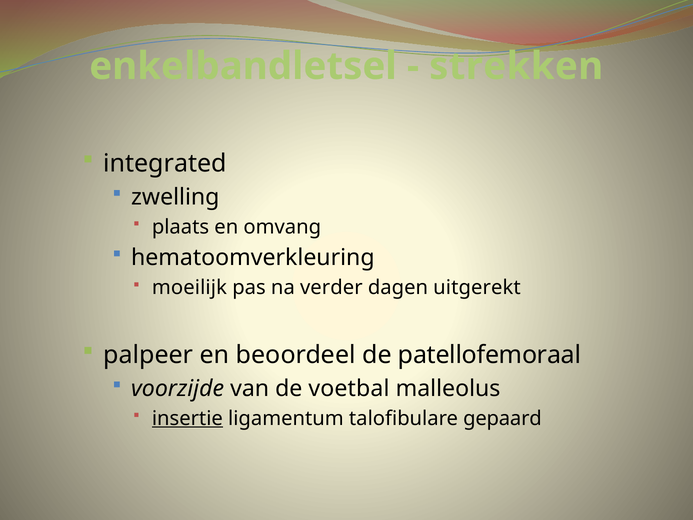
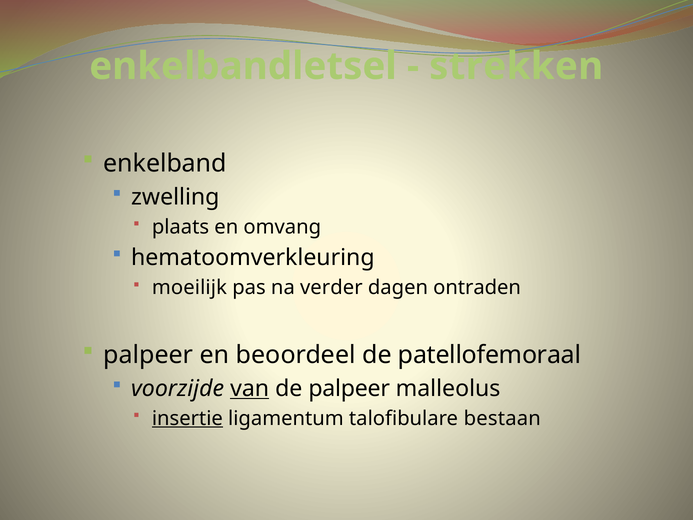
integrated: integrated -> enkelband
uitgerekt: uitgerekt -> ontraden
van underline: none -> present
de voetbal: voetbal -> palpeer
gepaard: gepaard -> bestaan
